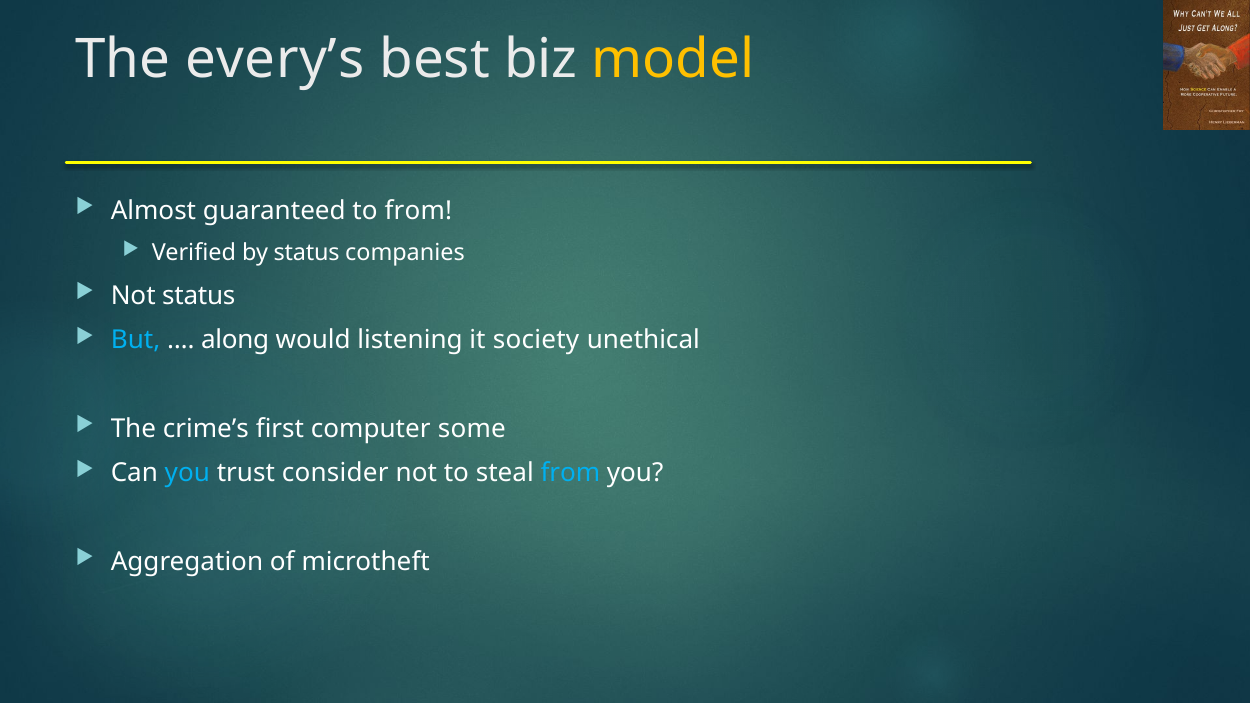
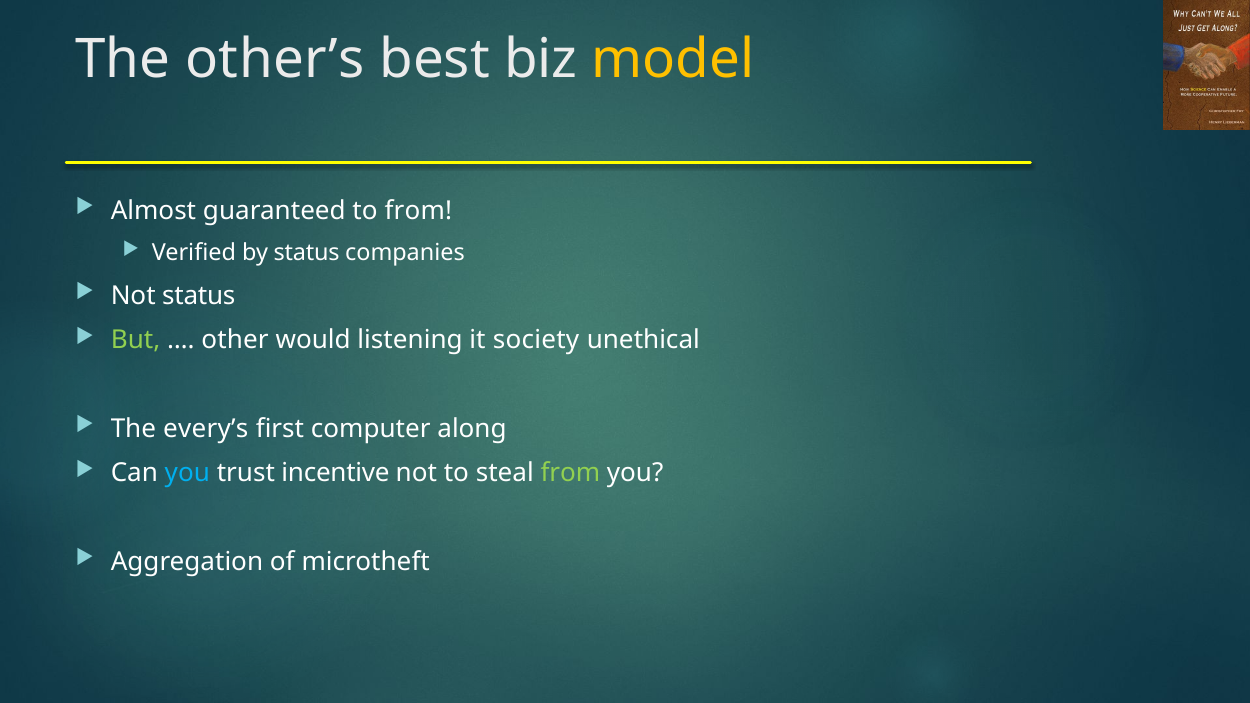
every’s: every’s -> other’s
But colour: light blue -> light green
along: along -> other
crime’s: crime’s -> every’s
some: some -> along
consider: consider -> incentive
from at (570, 473) colour: light blue -> light green
